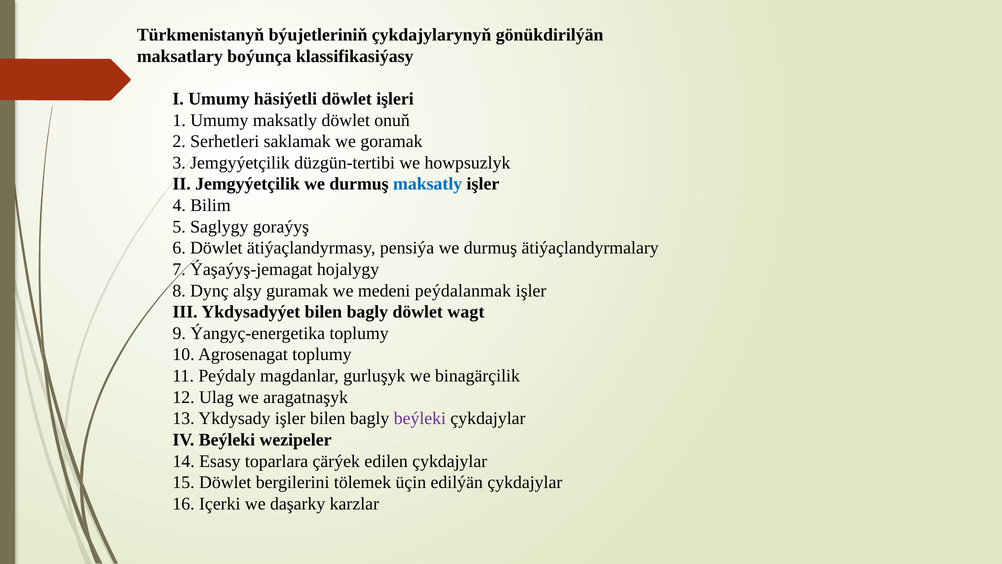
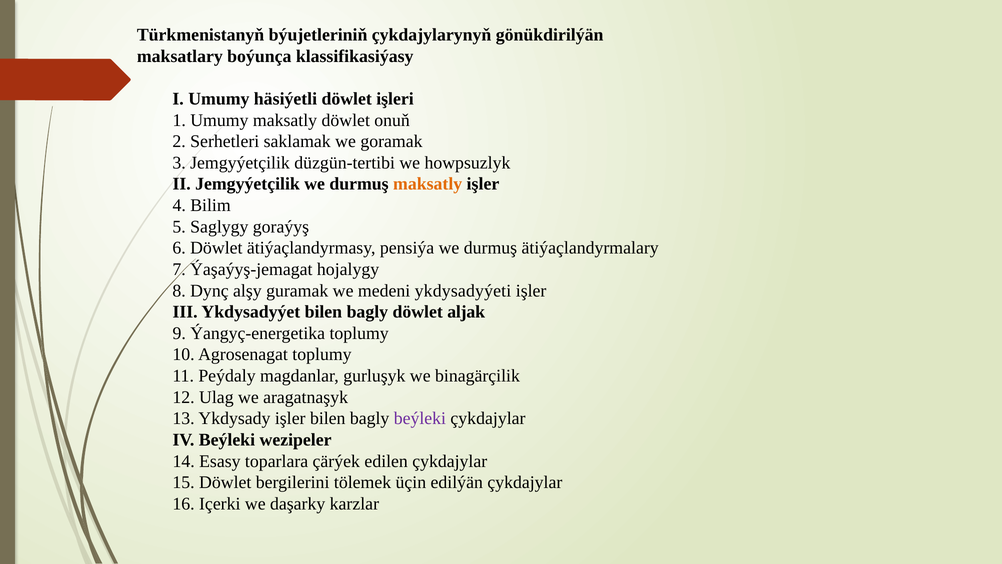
maksatly at (428, 184) colour: blue -> orange
peýdalanmak: peýdalanmak -> ykdysadyýeti
wagt: wagt -> aljak
